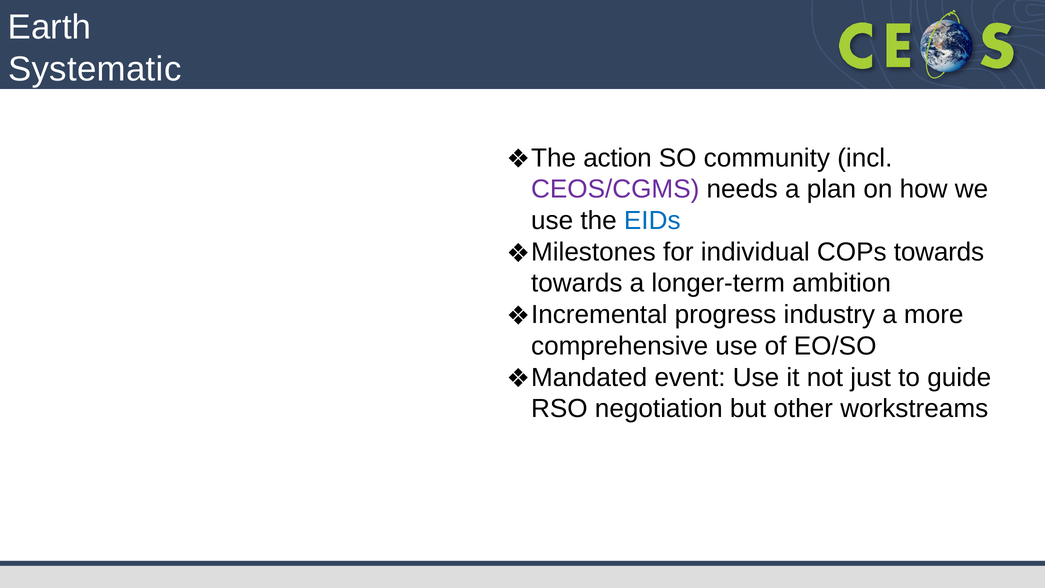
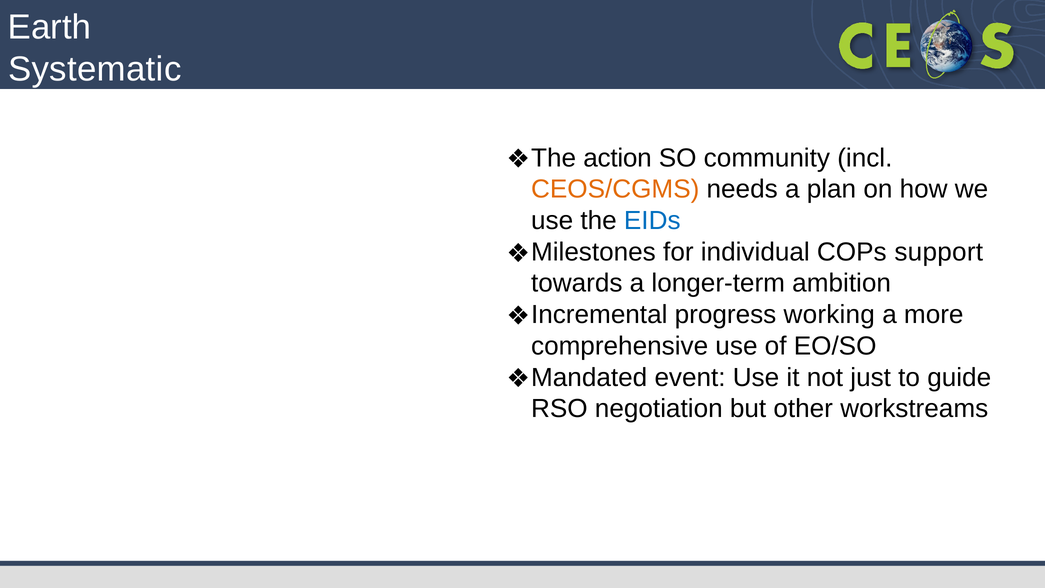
CEOS/CGMS colour: purple -> orange
COPs towards: towards -> support
industry: industry -> working
